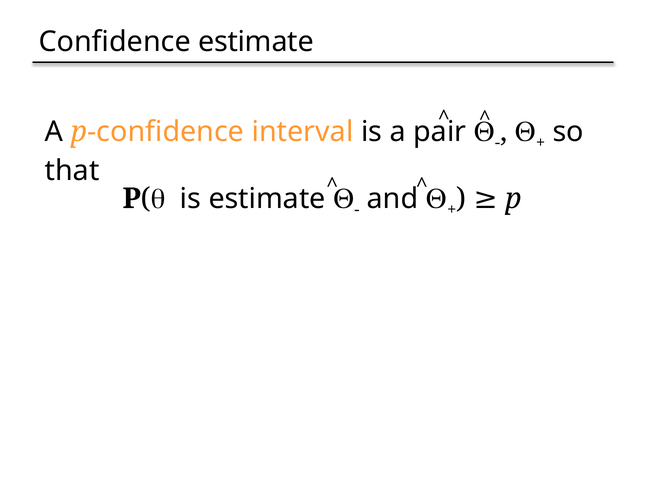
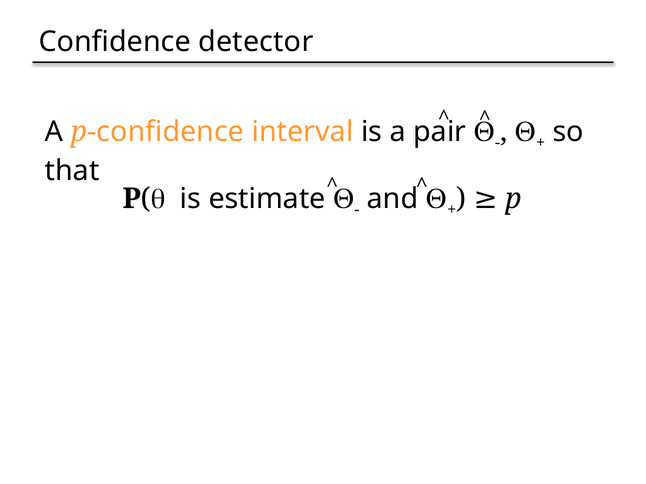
Confidence estimate: estimate -> detector
